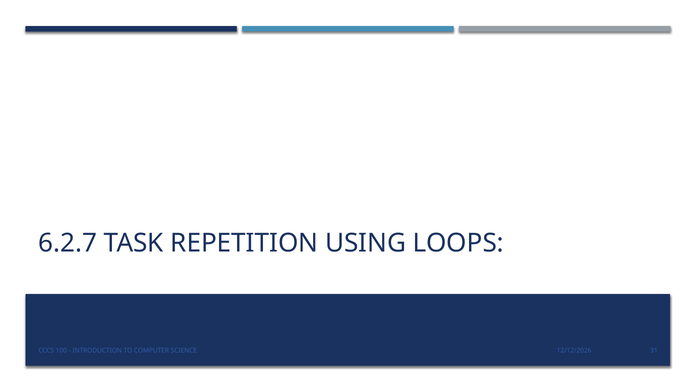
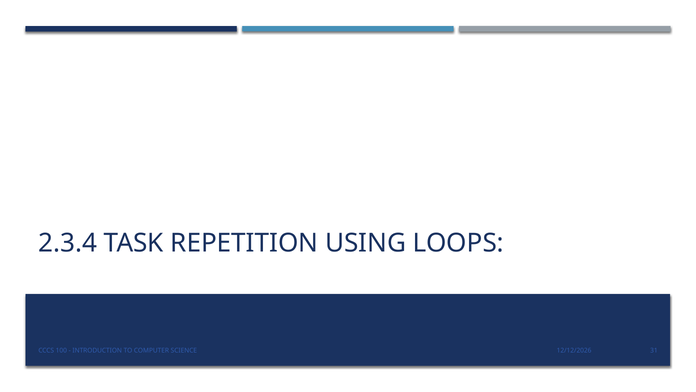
6.2.7: 6.2.7 -> 2.3.4
